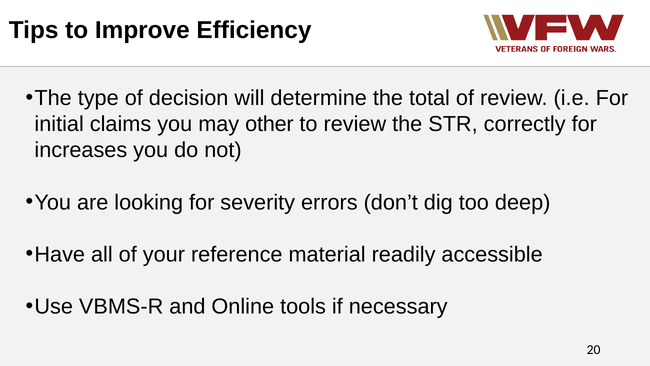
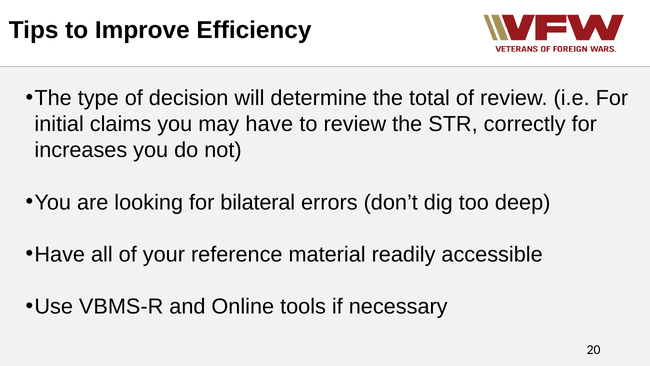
may other: other -> have
severity: severity -> bilateral
